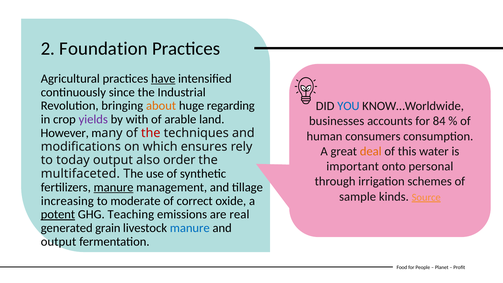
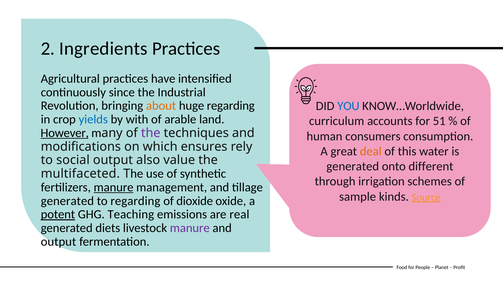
Foundation: Foundation -> Ingredients
have underline: present -> none
yields colour: purple -> blue
businesses: businesses -> curriculum
84: 84 -> 51
However underline: none -> present
the at (151, 133) colour: red -> purple
today: today -> social
order: order -> value
important at (353, 166): important -> generated
personal: personal -> different
increasing at (67, 201): increasing -> generated
to moderate: moderate -> regarding
correct: correct -> dioxide
grain: grain -> diets
manure at (190, 228) colour: blue -> purple
